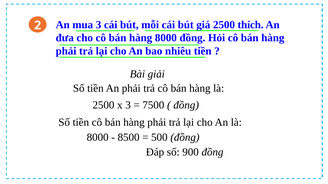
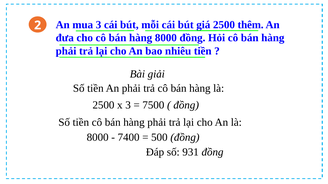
thích: thích -> thêm
8500: 8500 -> 7400
900: 900 -> 931
